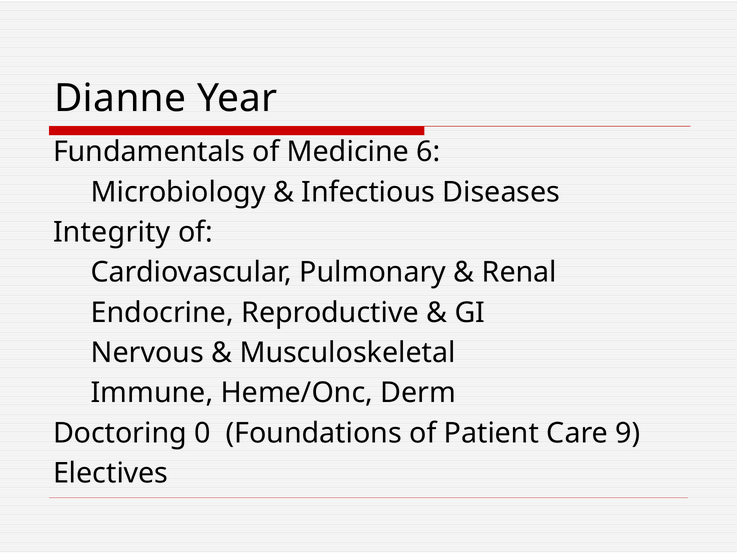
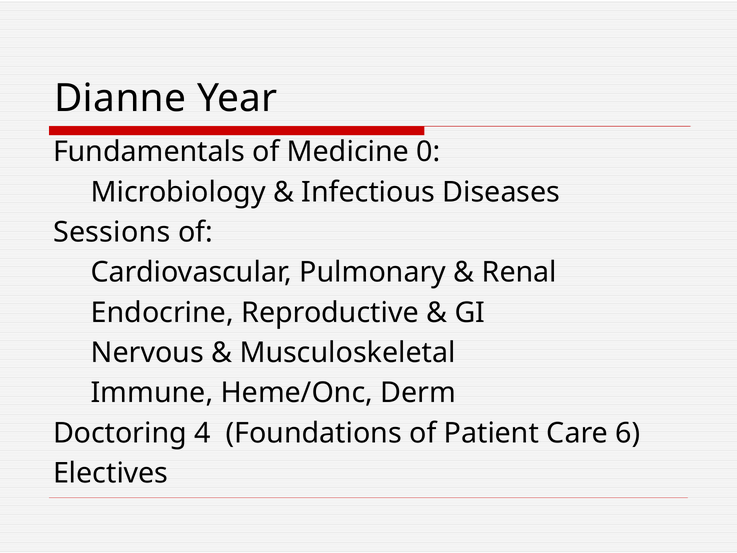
6: 6 -> 0
Integrity: Integrity -> Sessions
0: 0 -> 4
9: 9 -> 6
